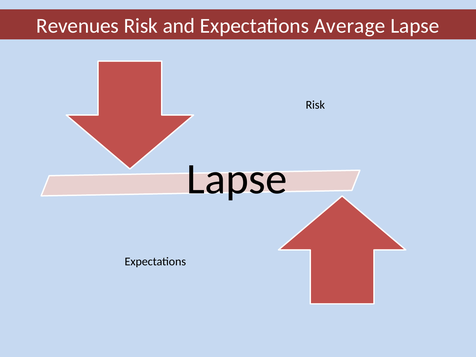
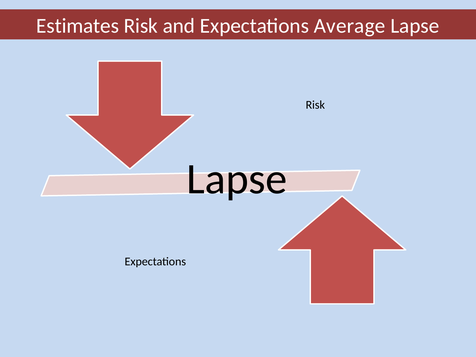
Revenues: Revenues -> Estimates
